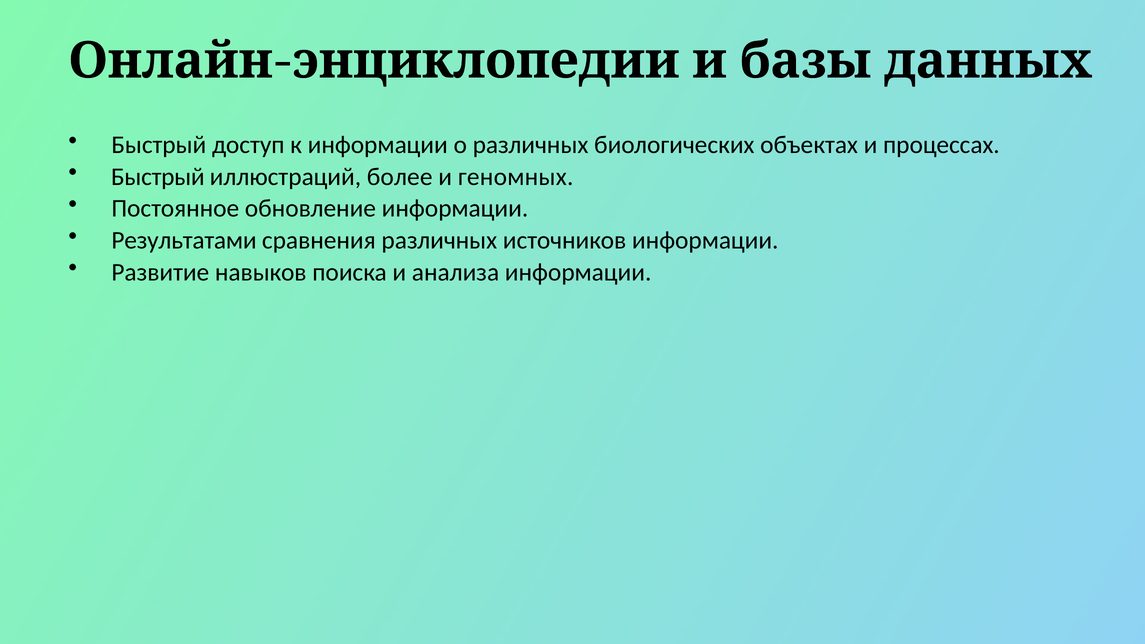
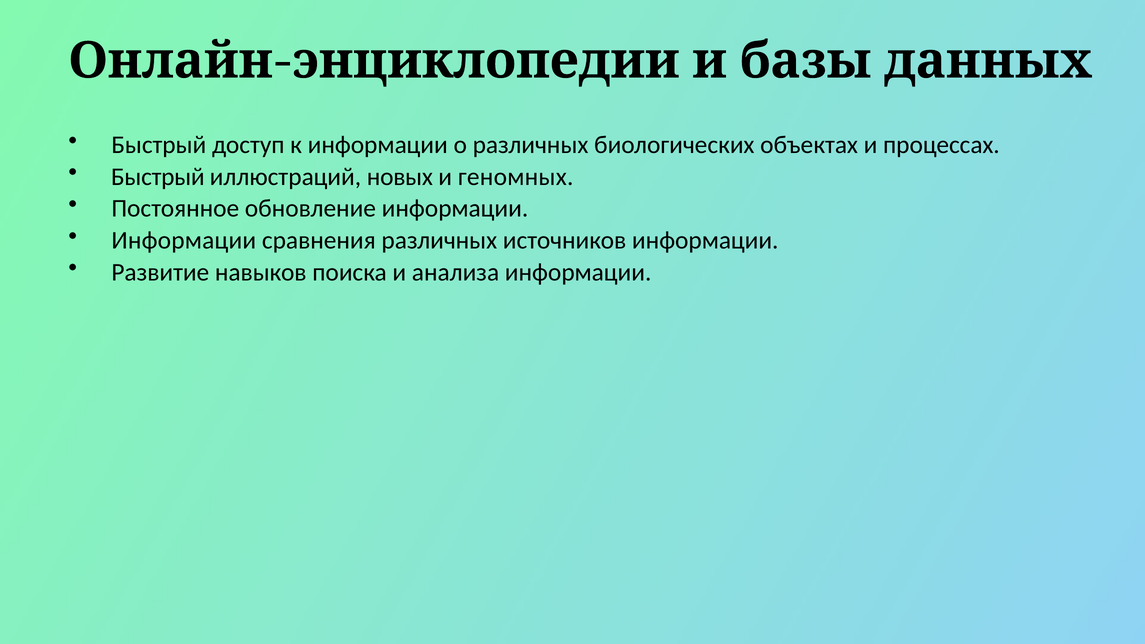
более: более -> новых
Результатами at (184, 240): Результатами -> Информации
